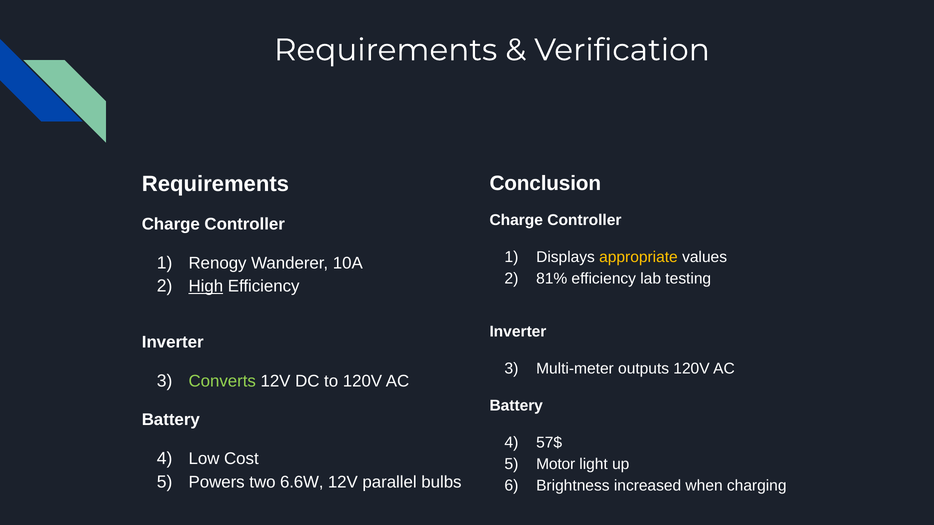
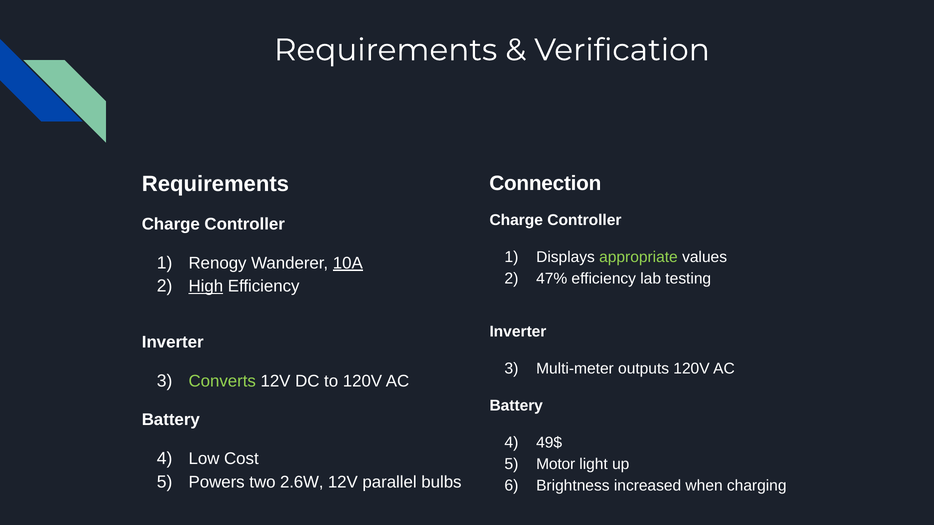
Conclusion: Conclusion -> Connection
appropriate colour: yellow -> light green
10A underline: none -> present
81%: 81% -> 47%
57$: 57$ -> 49$
6.6W: 6.6W -> 2.6W
